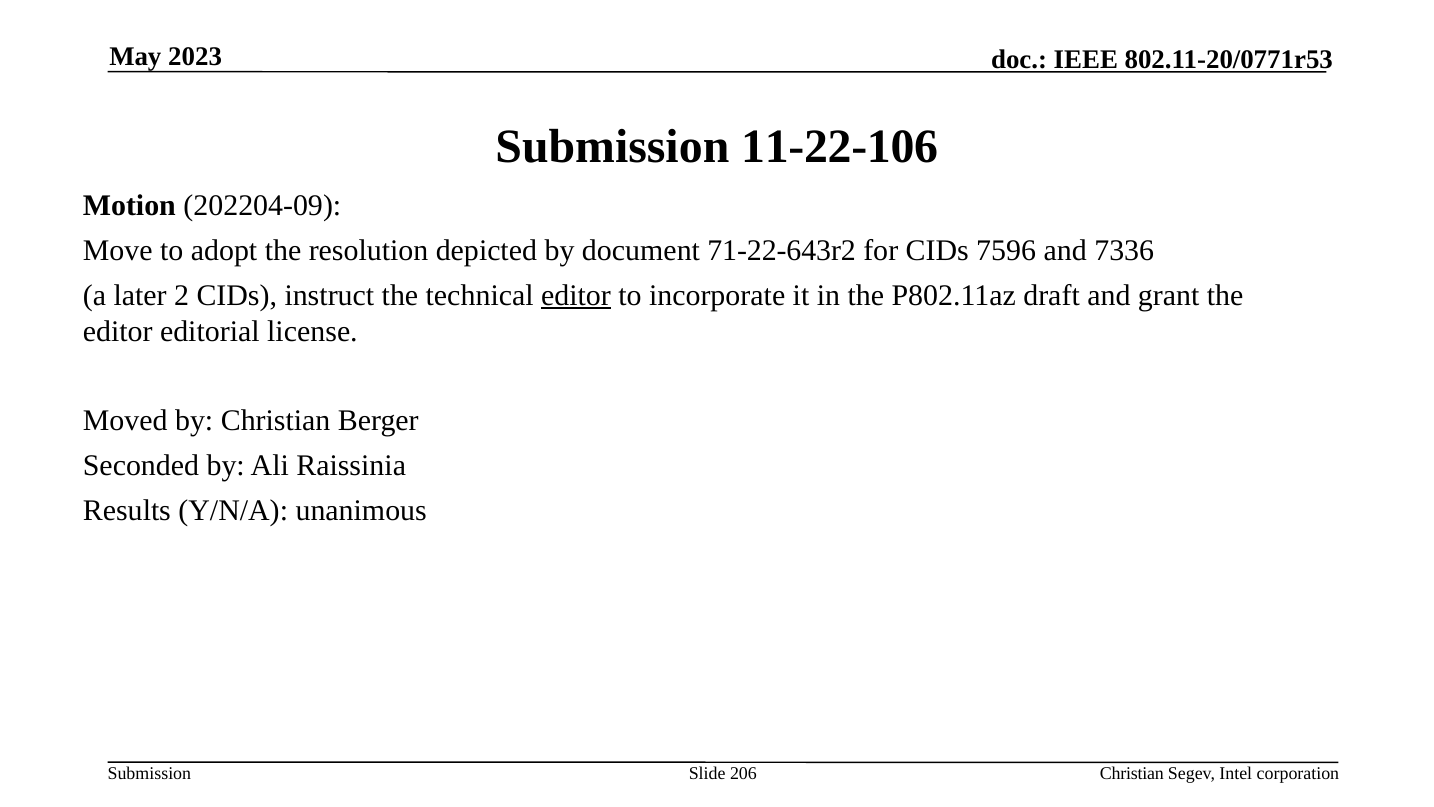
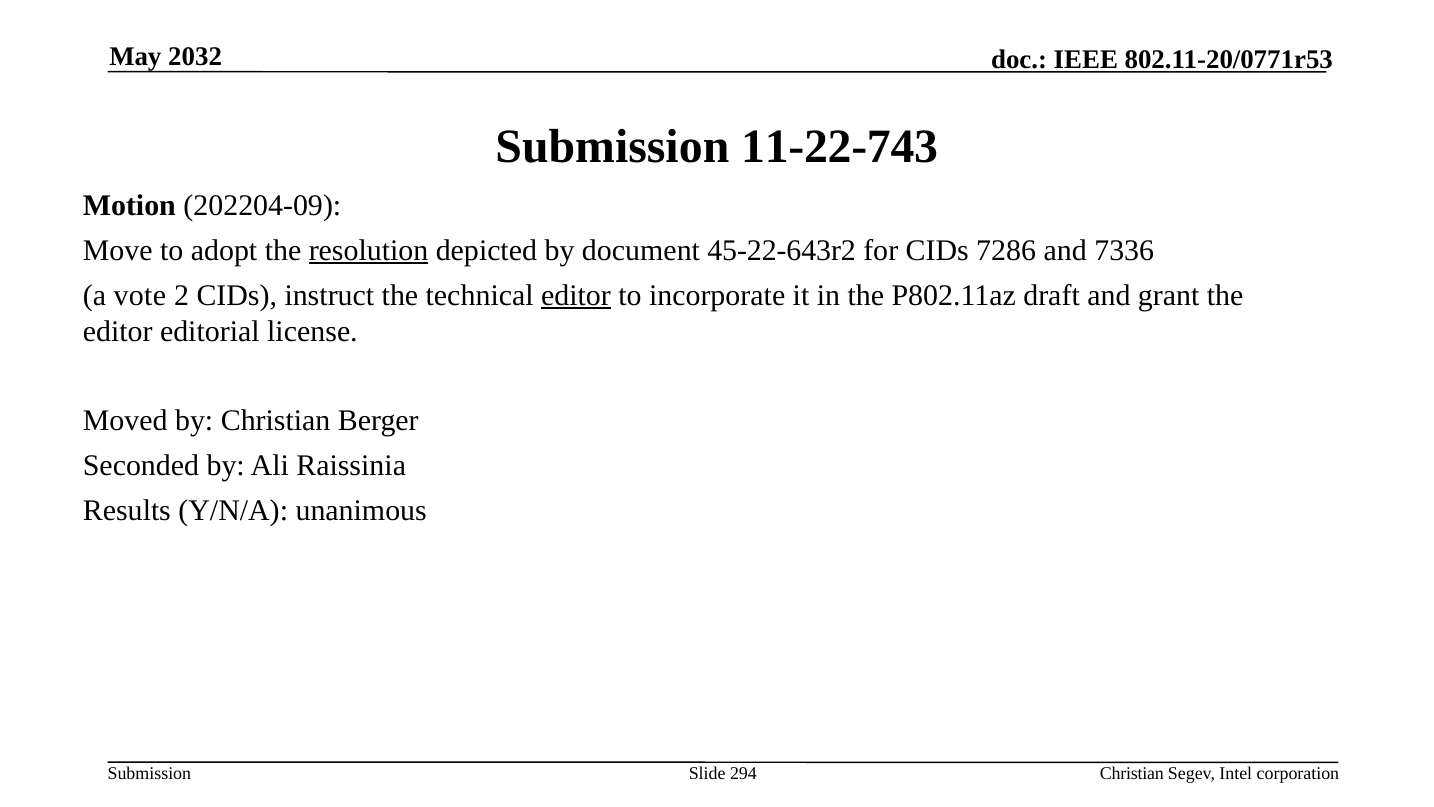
2023: 2023 -> 2032
11-22-106: 11-22-106 -> 11-22-743
resolution underline: none -> present
71-22-643r2: 71-22-643r2 -> 45-22-643r2
7596: 7596 -> 7286
later: later -> vote
206: 206 -> 294
